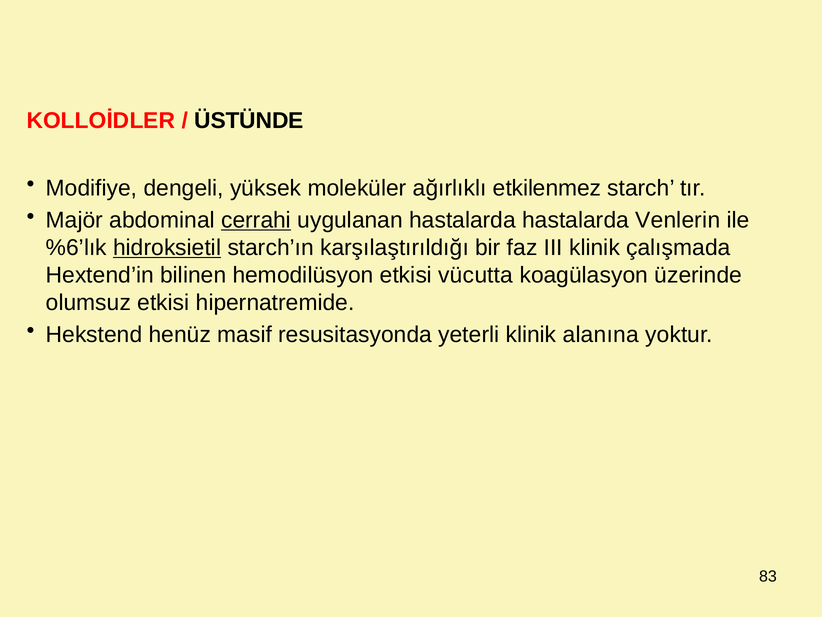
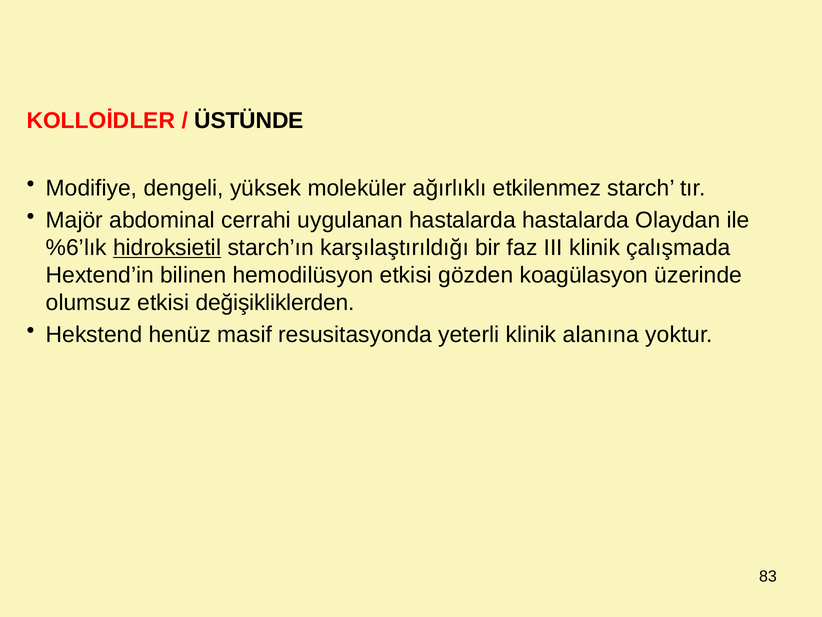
cerrahi underline: present -> none
Venlerin: Venlerin -> Olaydan
vücutta: vücutta -> gözden
hipernatremide: hipernatremide -> değişikliklerden
